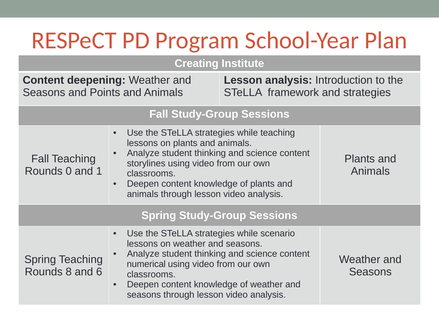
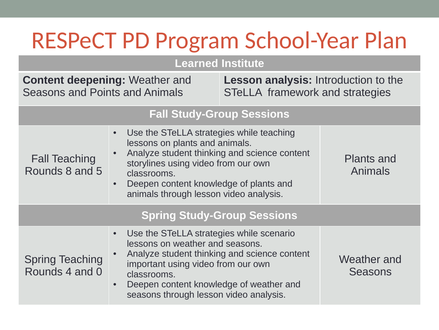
Creating: Creating -> Learned
0: 0 -> 8
1: 1 -> 5
numerical: numerical -> important
8: 8 -> 4
6: 6 -> 0
